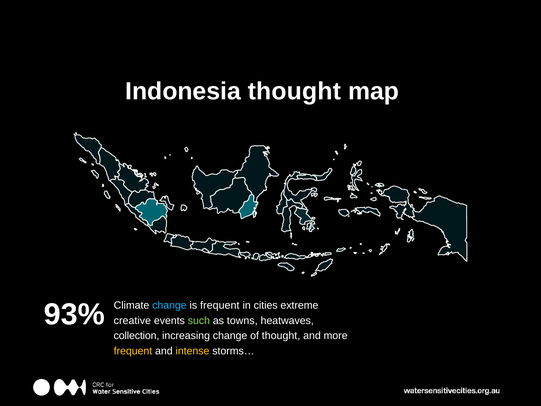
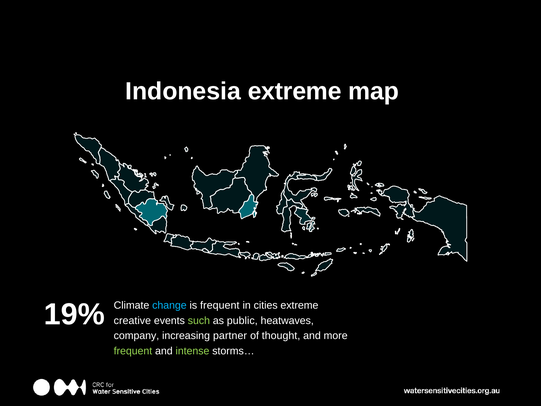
Indonesia thought: thought -> extreme
93%: 93% -> 19%
towns: towns -> public
collection: collection -> company
increasing change: change -> partner
frequent at (133, 351) colour: yellow -> light green
intense colour: yellow -> light green
